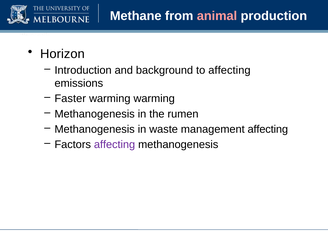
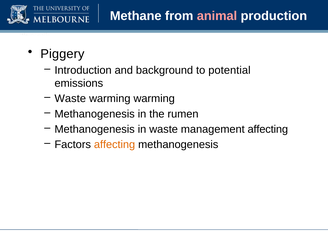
Horizon: Horizon -> Piggery
to affecting: affecting -> potential
Faster at (70, 99): Faster -> Waste
affecting at (115, 145) colour: purple -> orange
